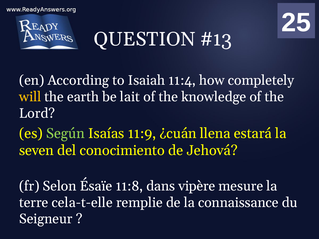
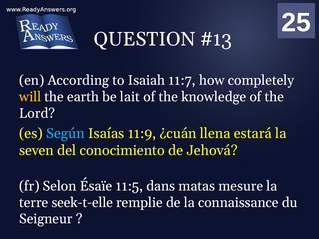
11:4: 11:4 -> 11:7
Según colour: light green -> light blue
11:8: 11:8 -> 11:5
vipère: vipère -> matas
cela-t-elle: cela-t-elle -> seek-t-elle
